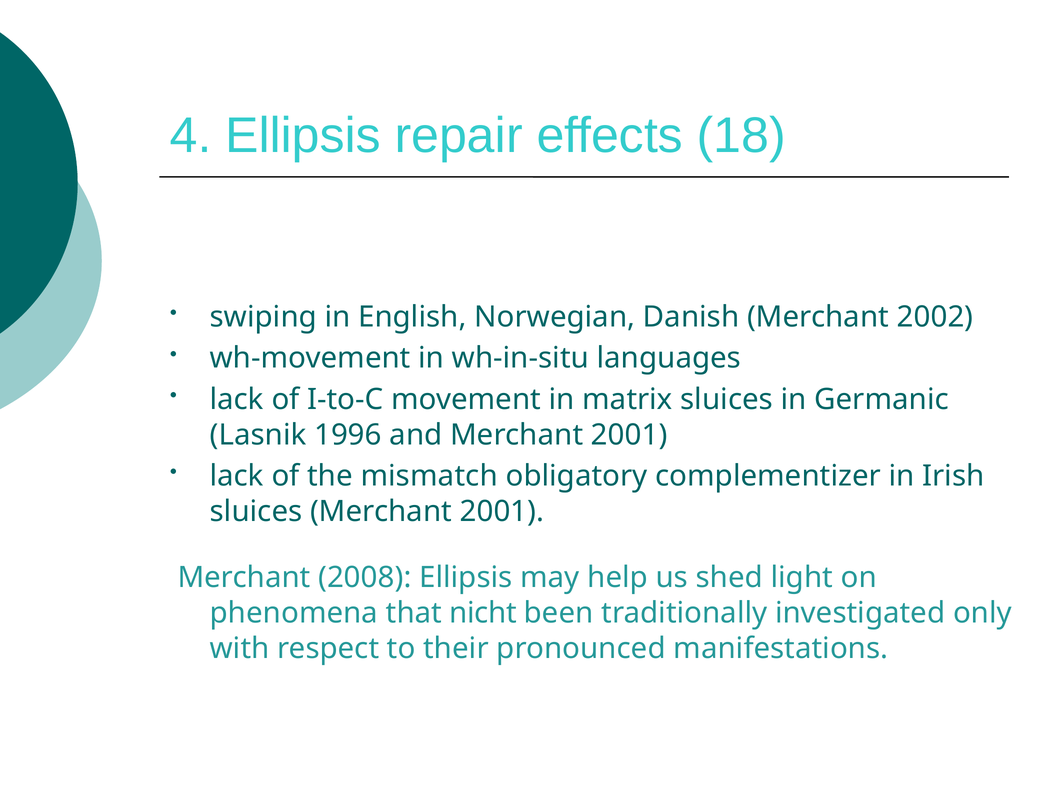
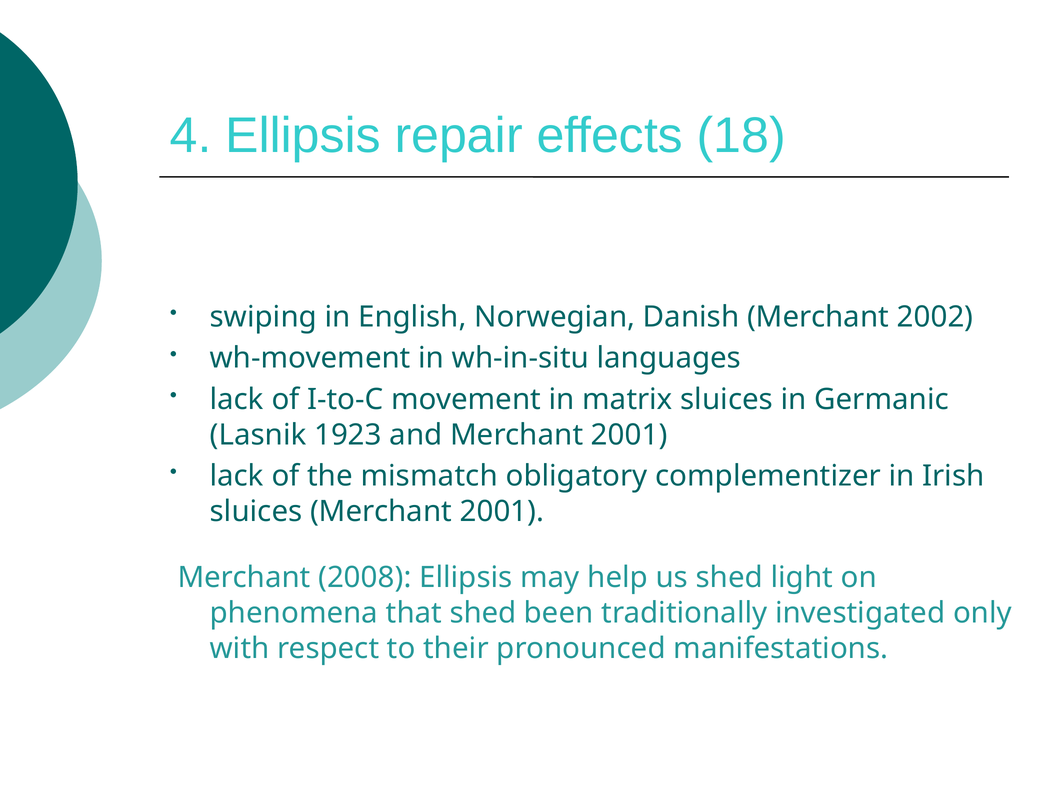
1996: 1996 -> 1923
that nicht: nicht -> shed
